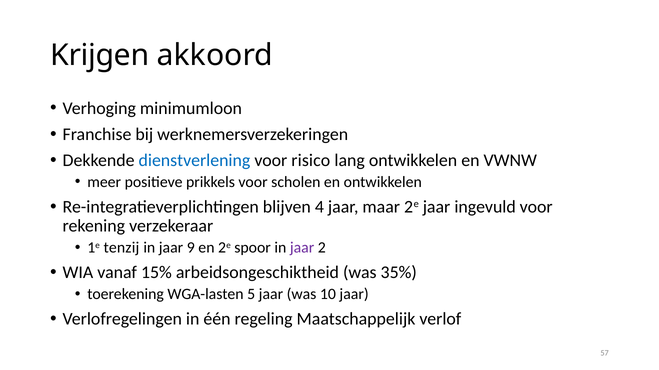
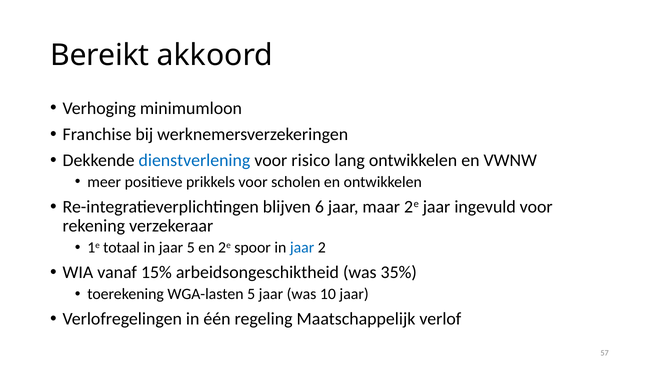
Krijgen: Krijgen -> Bereikt
4: 4 -> 6
tenzij: tenzij -> totaal
jaar 9: 9 -> 5
jaar at (302, 248) colour: purple -> blue
